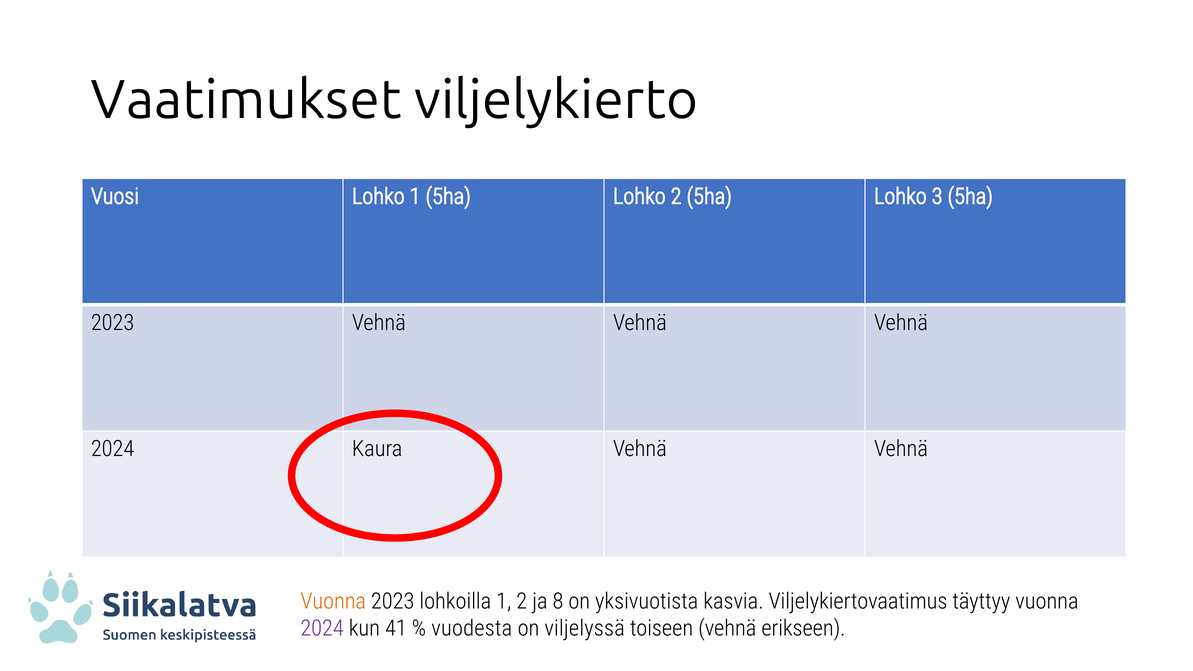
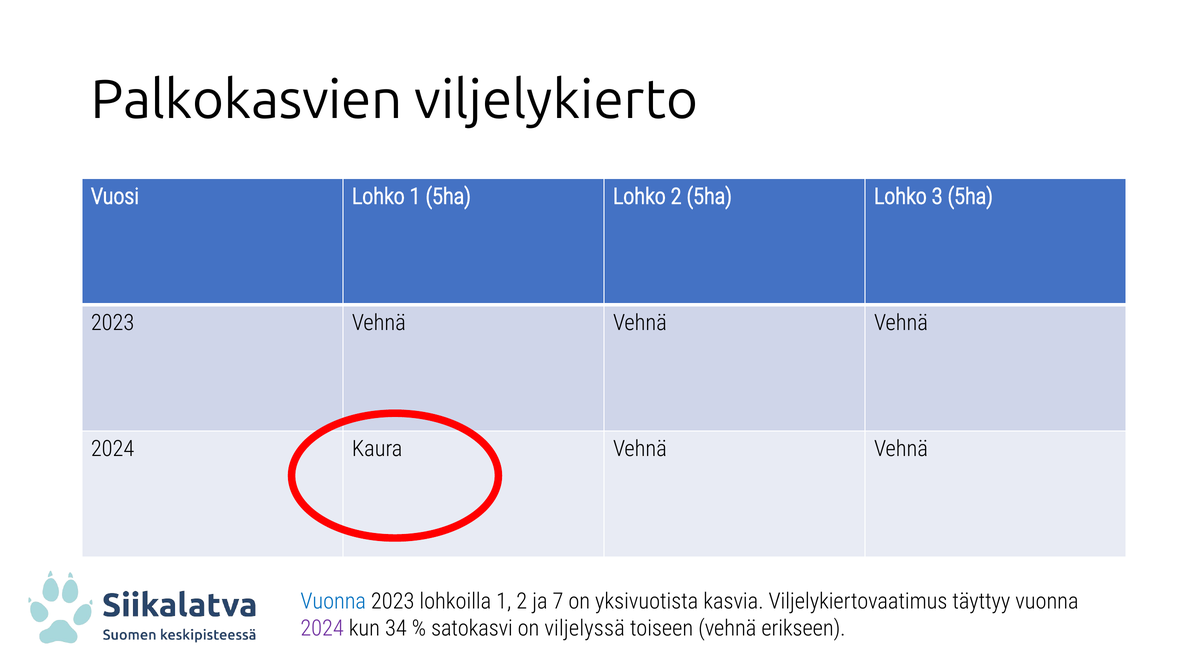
Vaatimukset: Vaatimukset -> Palkokasvien
Vuonna at (333, 601) colour: orange -> blue
8: 8 -> 7
41: 41 -> 34
vuodesta: vuodesta -> satokasvi
